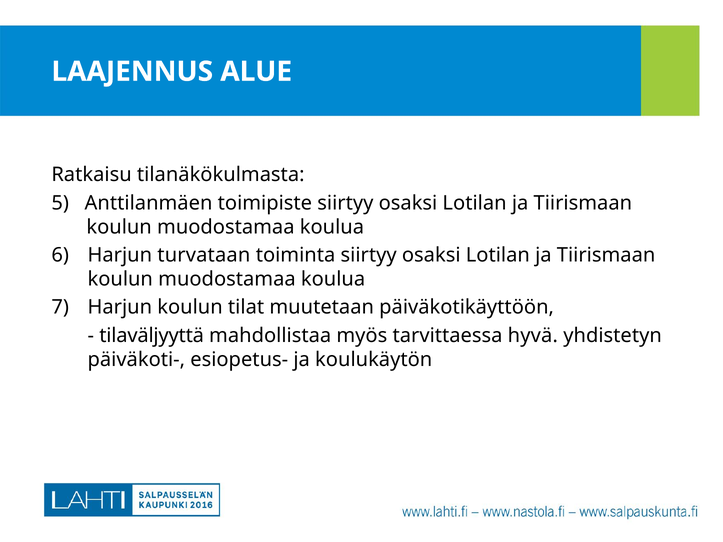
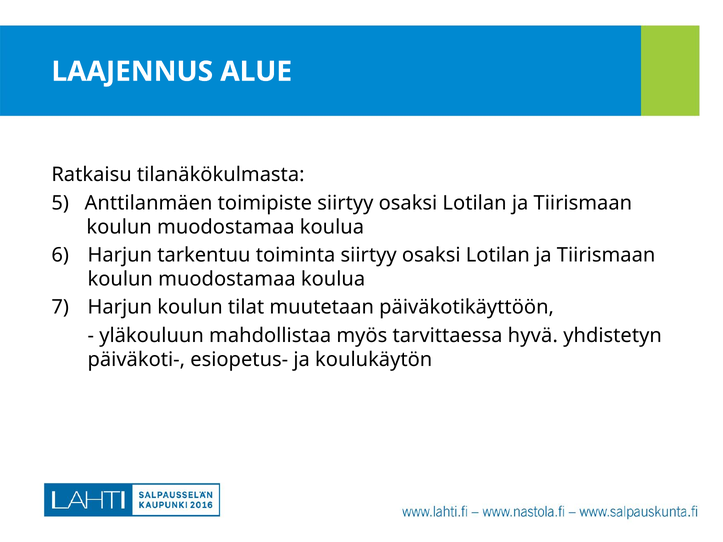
turvataan: turvataan -> tarkentuu
tilaväljyyttä: tilaväljyyttä -> yläkouluun
